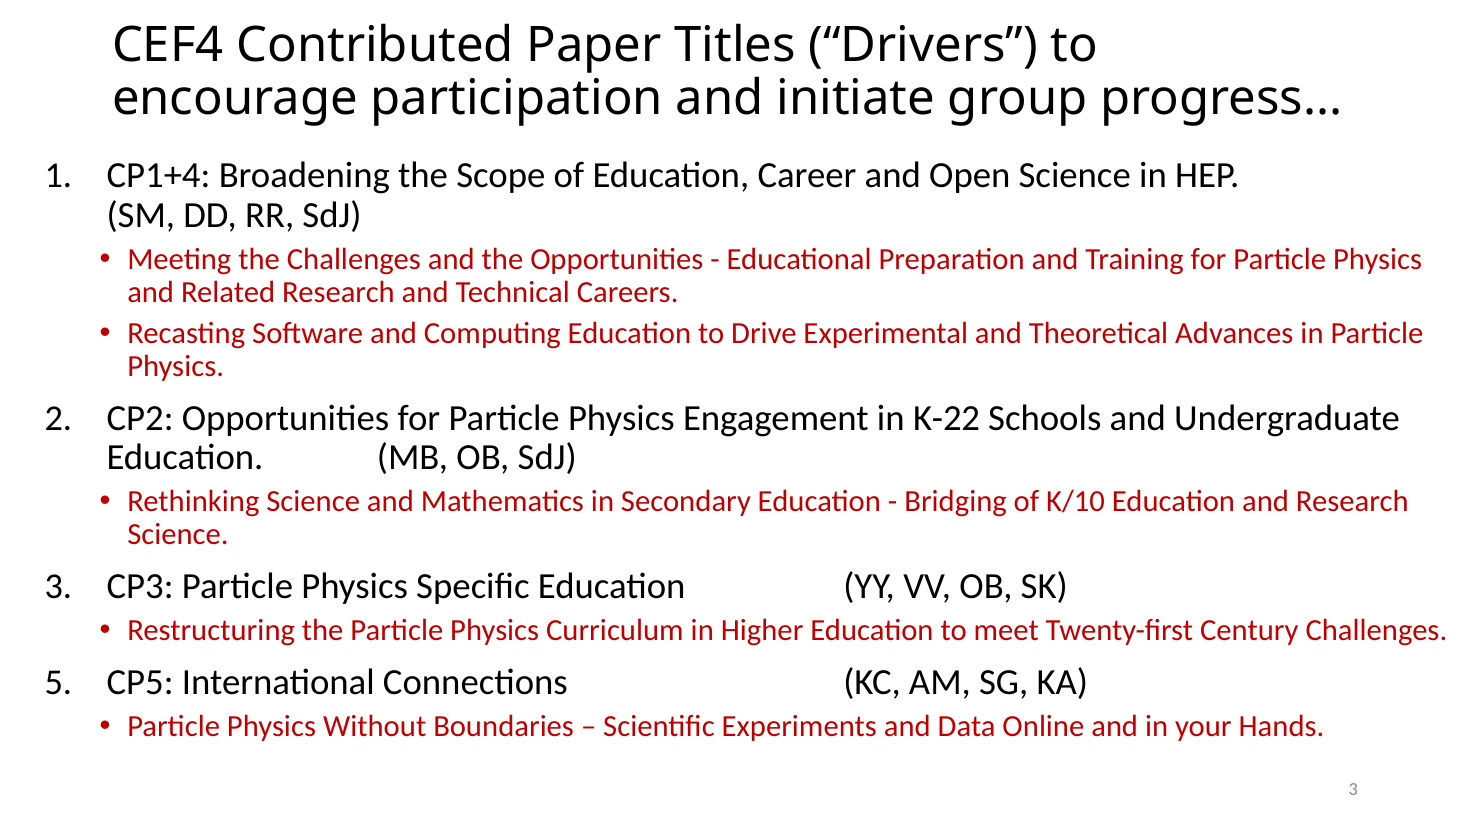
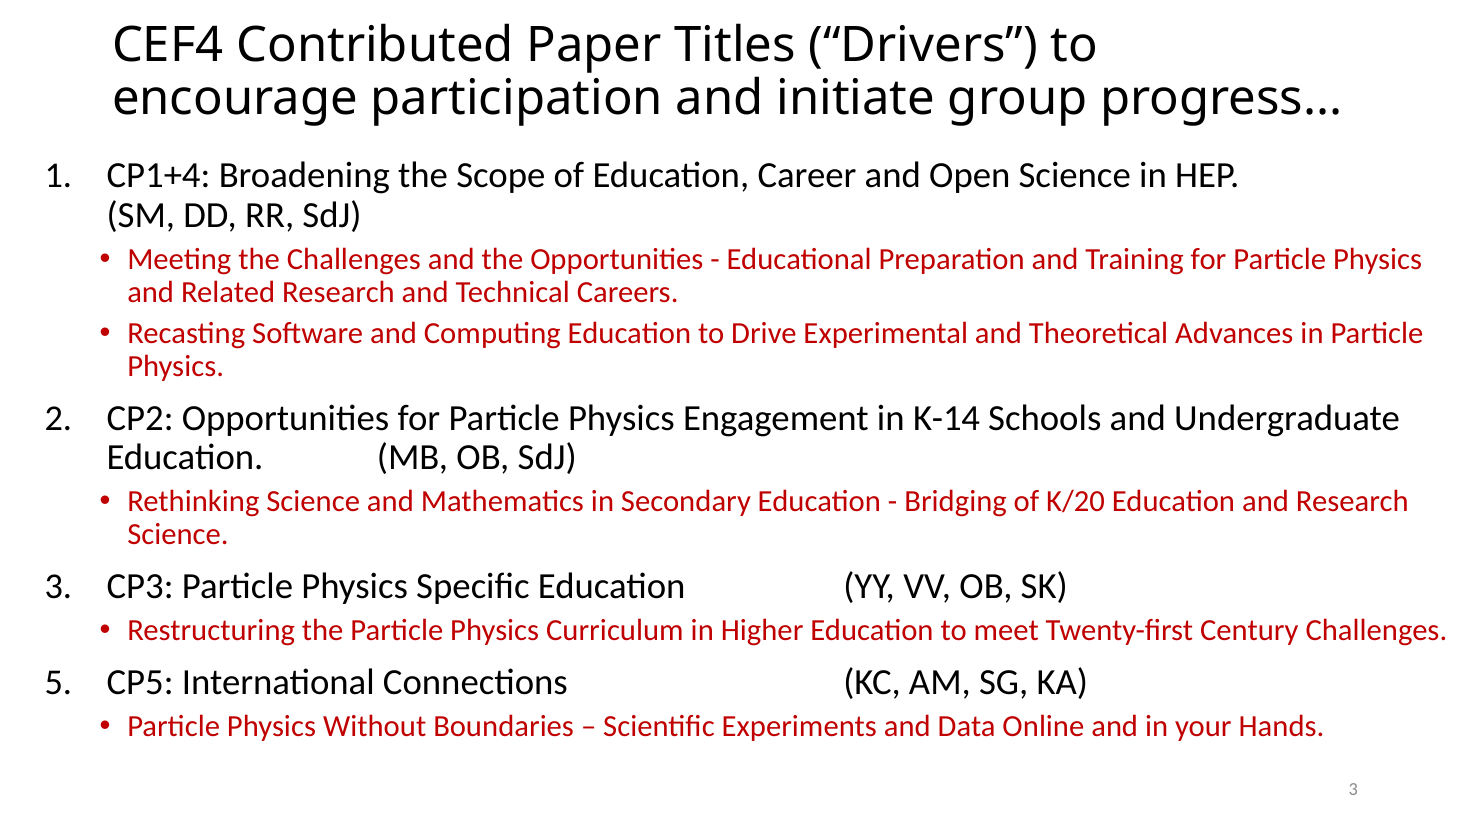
K-22: K-22 -> K-14
K/10: K/10 -> K/20
